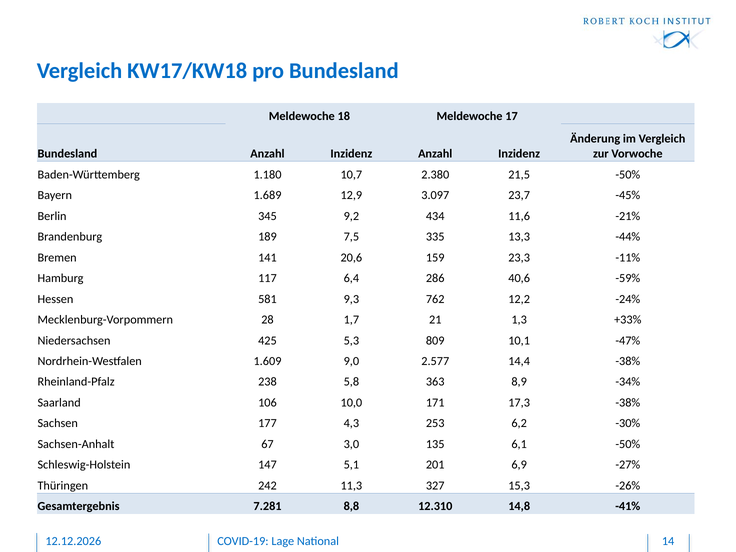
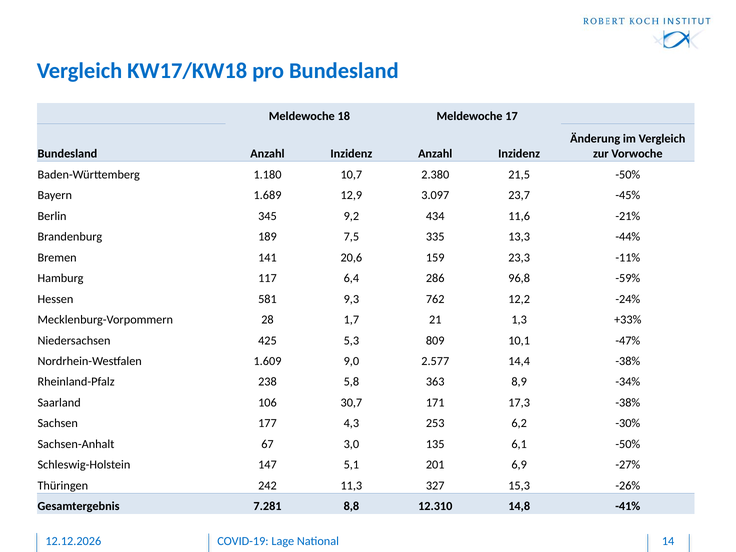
40,6: 40,6 -> 96,8
10,0: 10,0 -> 30,7
